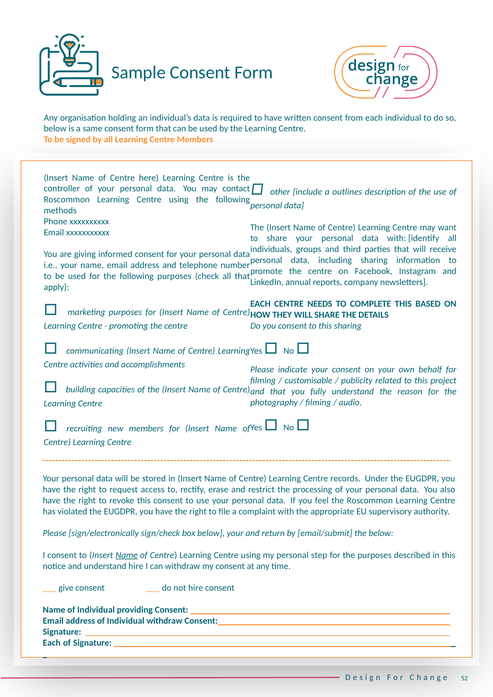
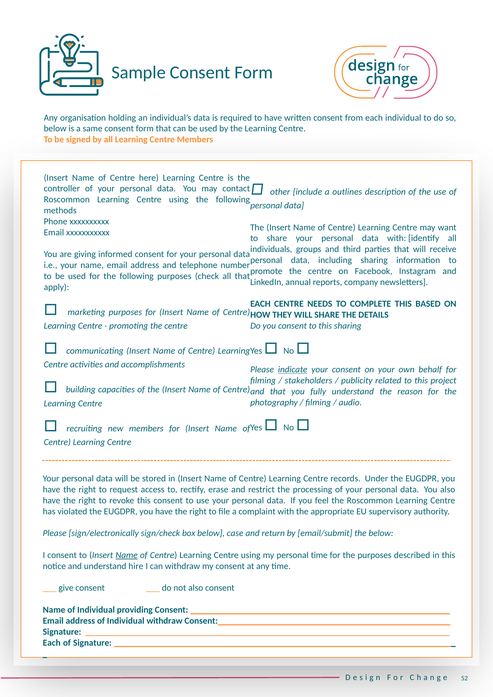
indicate underline: none -> present
customisable: customisable -> stakeholders
below your: your -> case
personal step: step -> time
not hire: hire -> also
